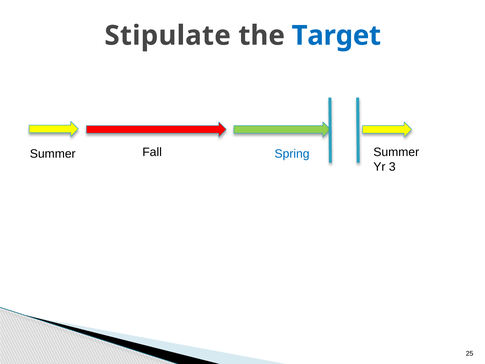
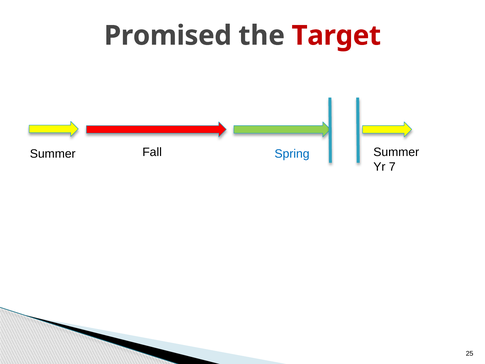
Stipulate: Stipulate -> Promised
Target colour: blue -> red
3: 3 -> 7
